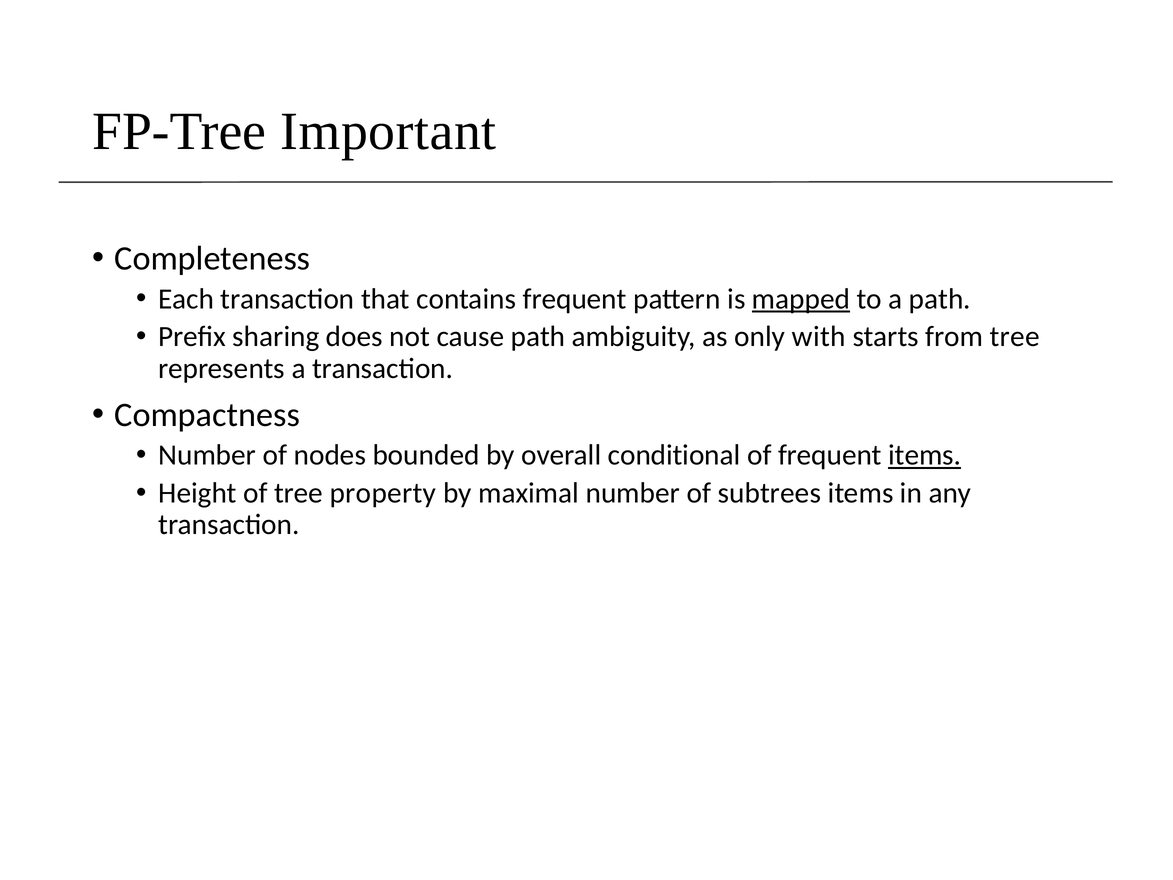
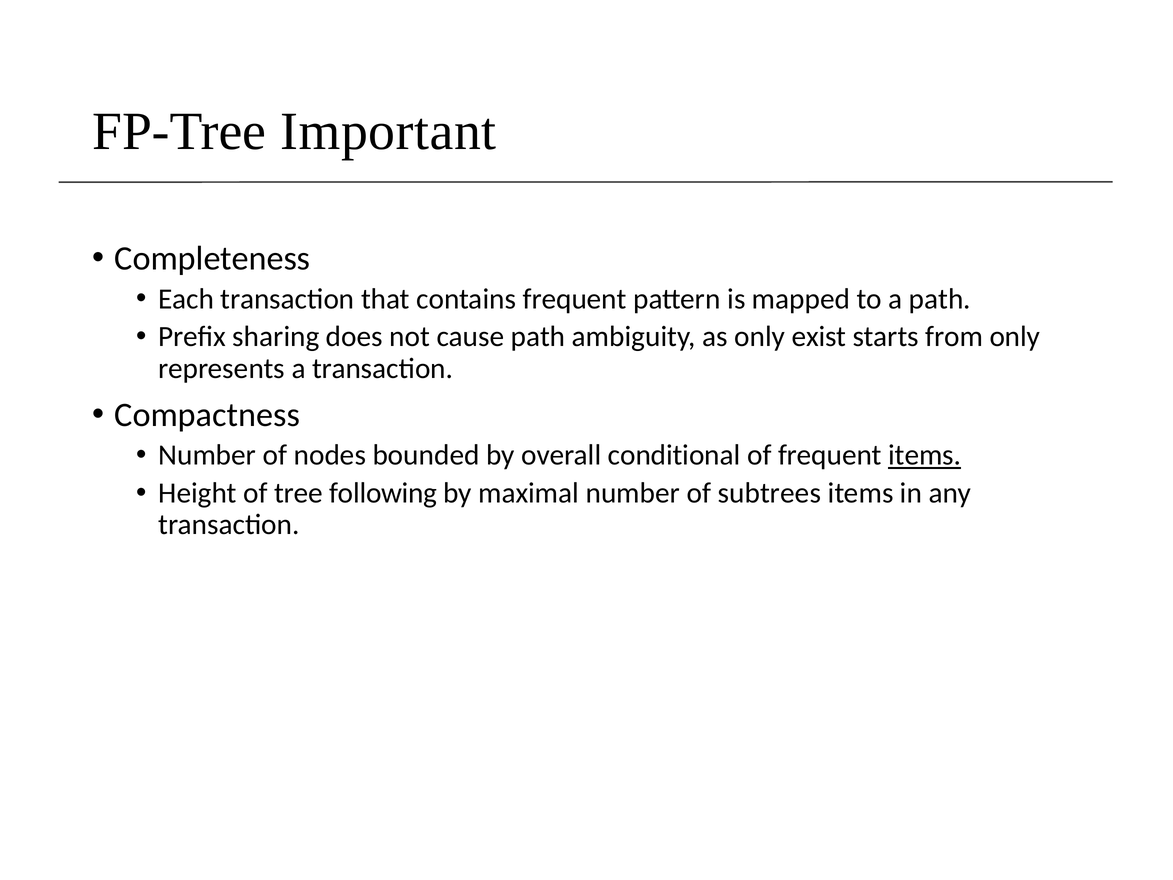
mapped underline: present -> none
with: with -> exist
from tree: tree -> only
property: property -> following
